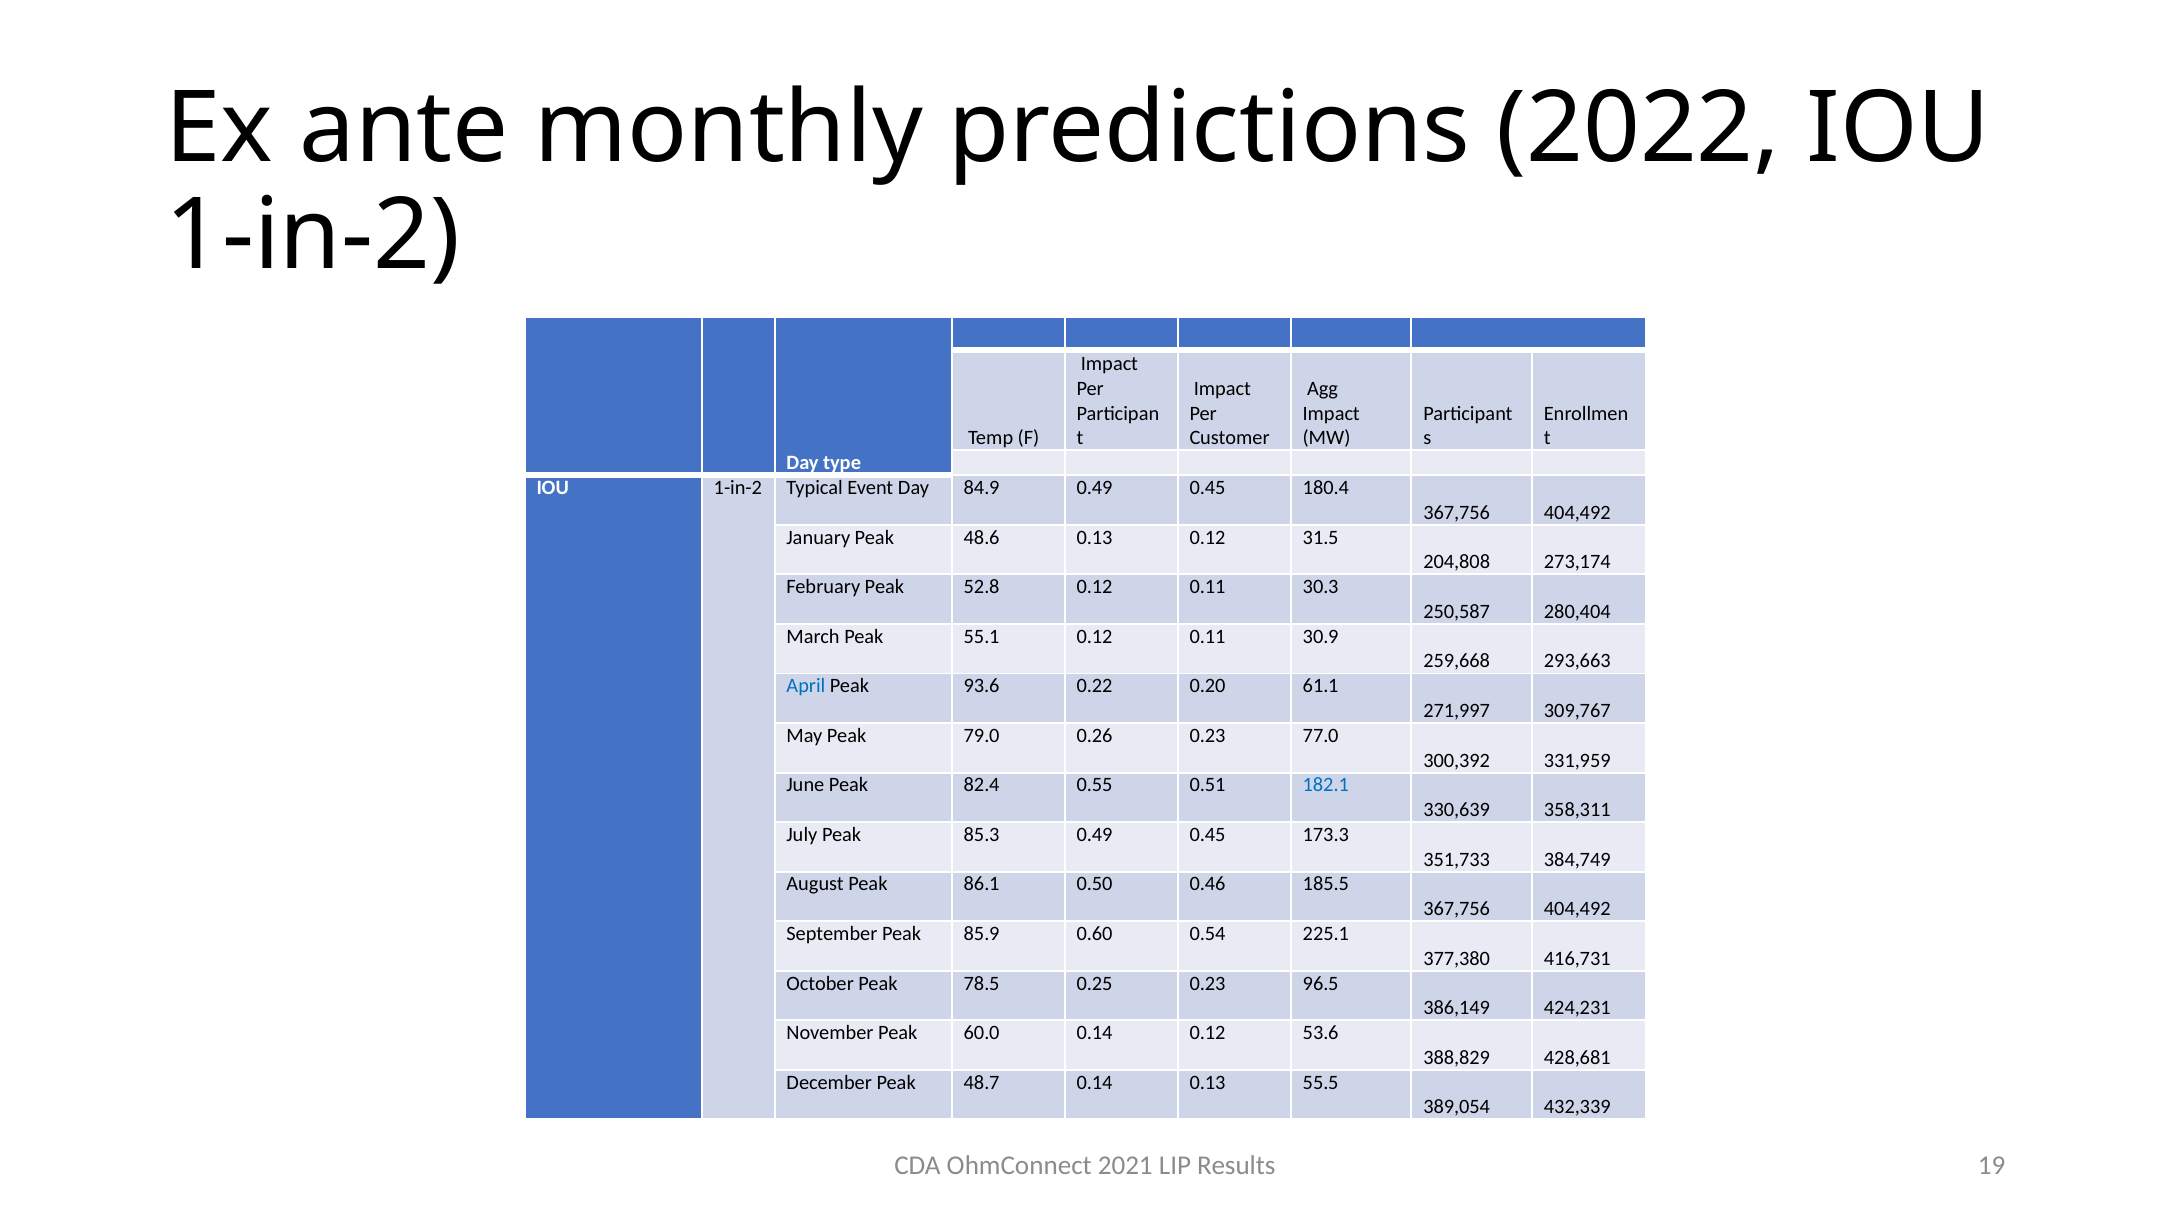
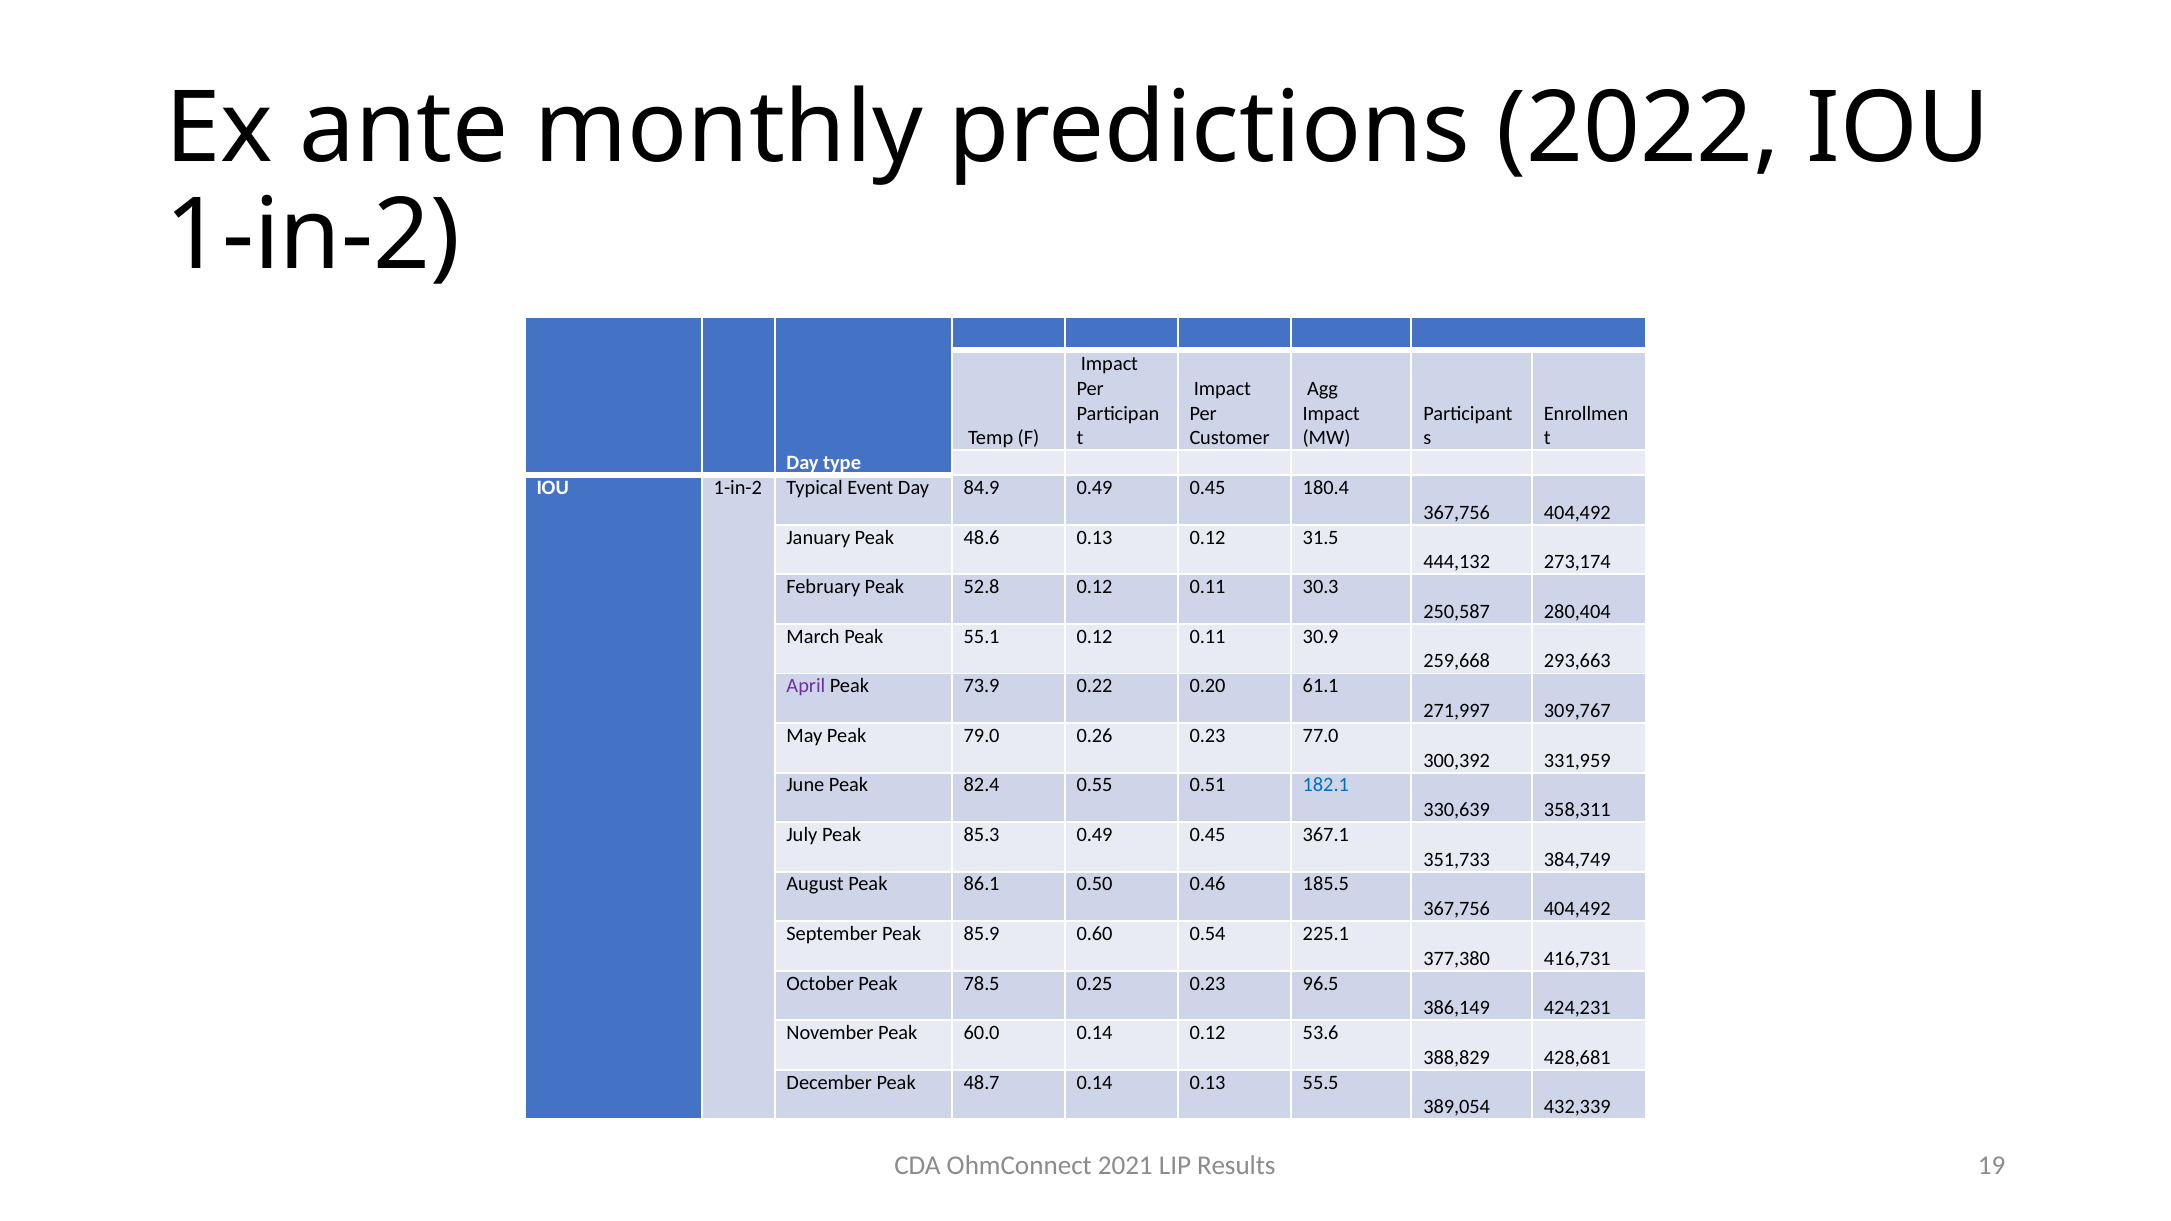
204,808: 204,808 -> 444,132
April colour: blue -> purple
93.6: 93.6 -> 73.9
173.3: 173.3 -> 367.1
